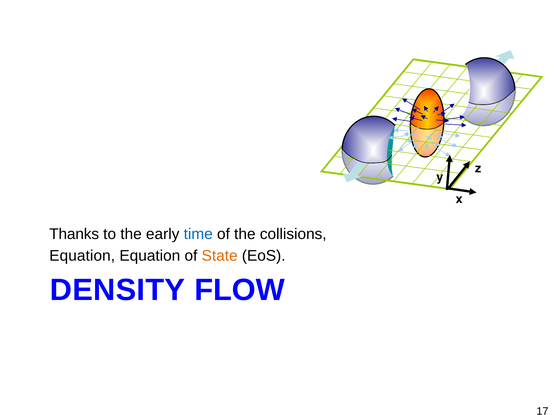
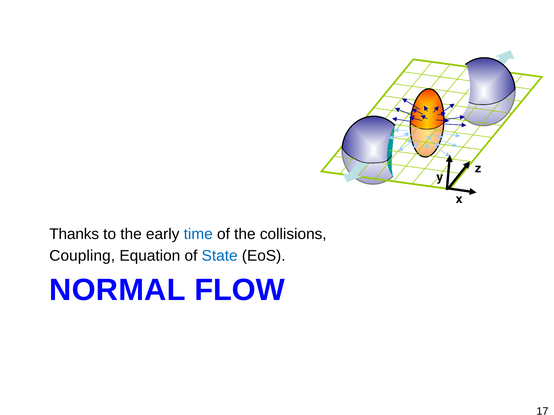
Equation at (82, 256): Equation -> Coupling
State colour: orange -> blue
DENSITY: DENSITY -> NORMAL
